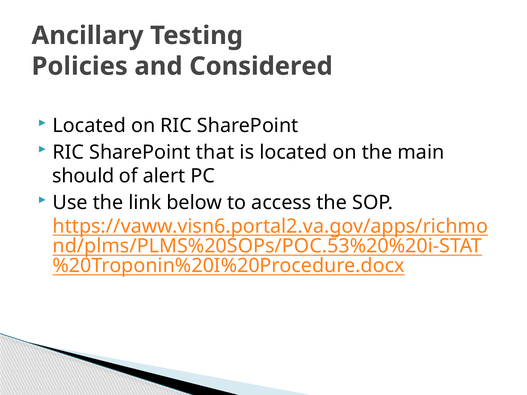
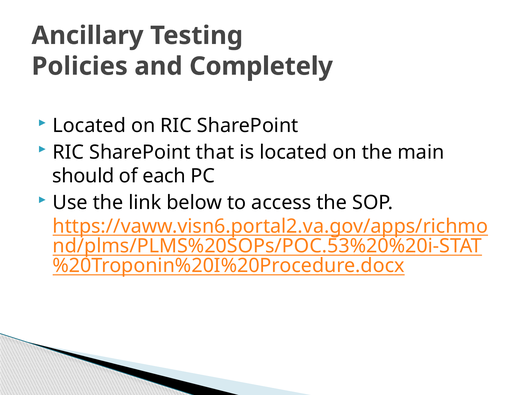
Considered: Considered -> Completely
alert: alert -> each
